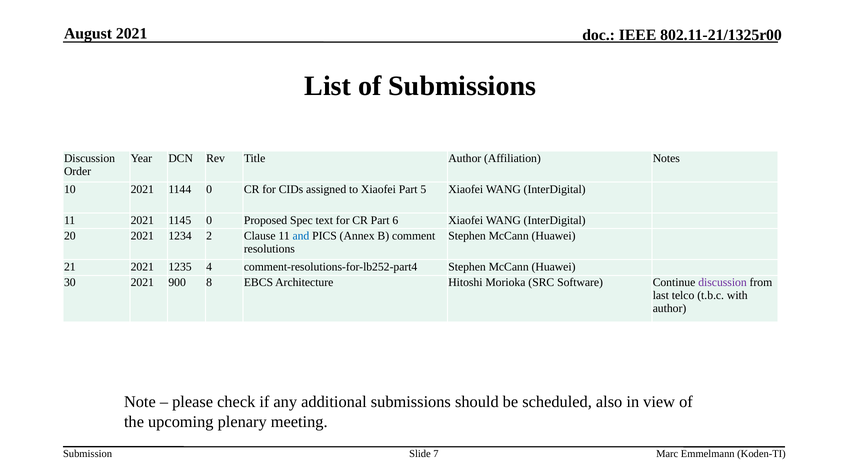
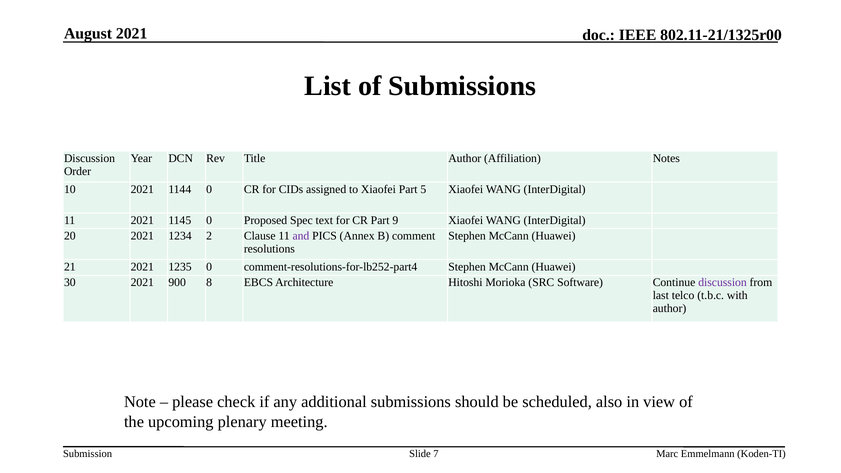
6: 6 -> 9
and colour: blue -> purple
1235 4: 4 -> 0
